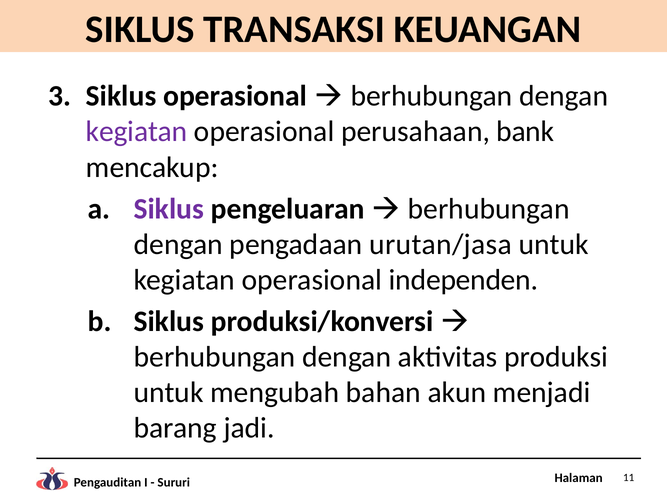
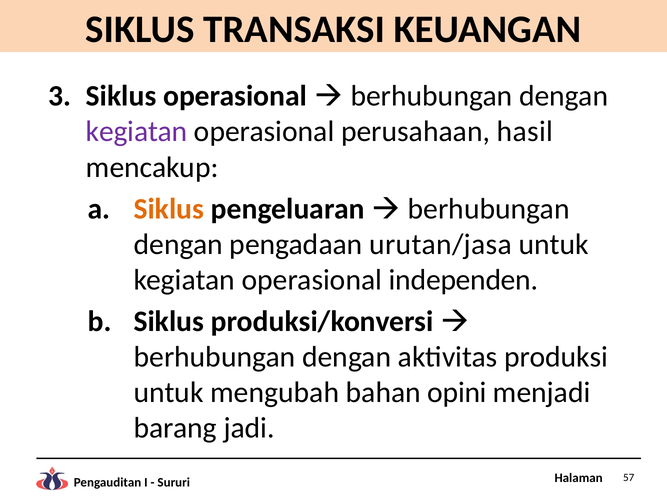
bank: bank -> hasil
Siklus at (169, 209) colour: purple -> orange
akun: akun -> opini
11: 11 -> 57
